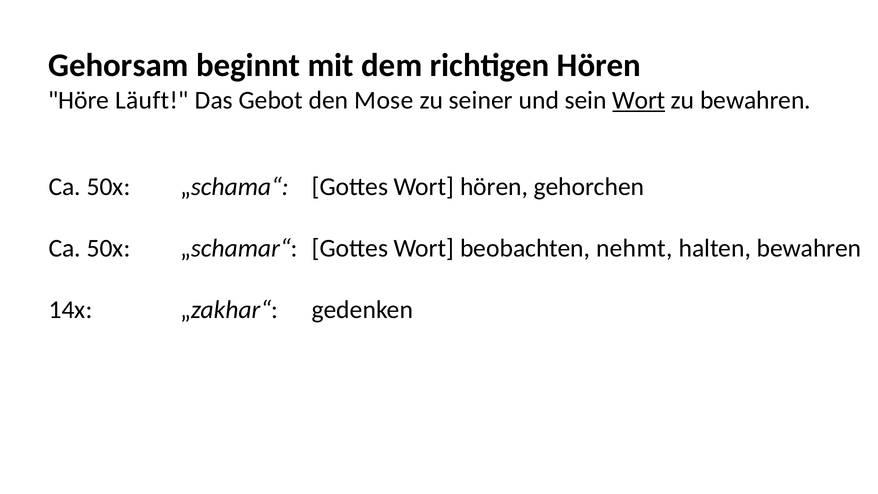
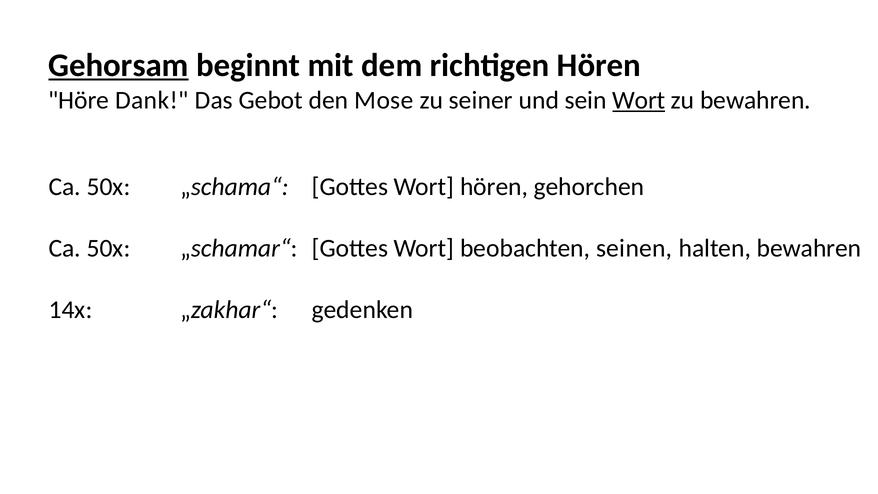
Gehorsam underline: none -> present
Läuft: Läuft -> Dank
nehmt: nehmt -> seinen
